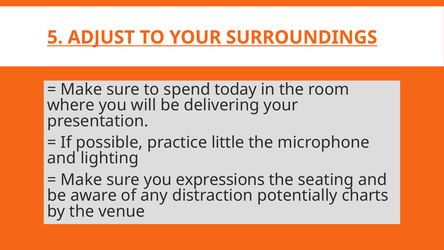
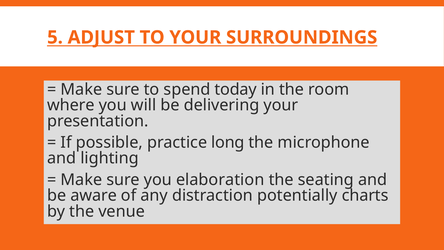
little: little -> long
expressions: expressions -> elaboration
